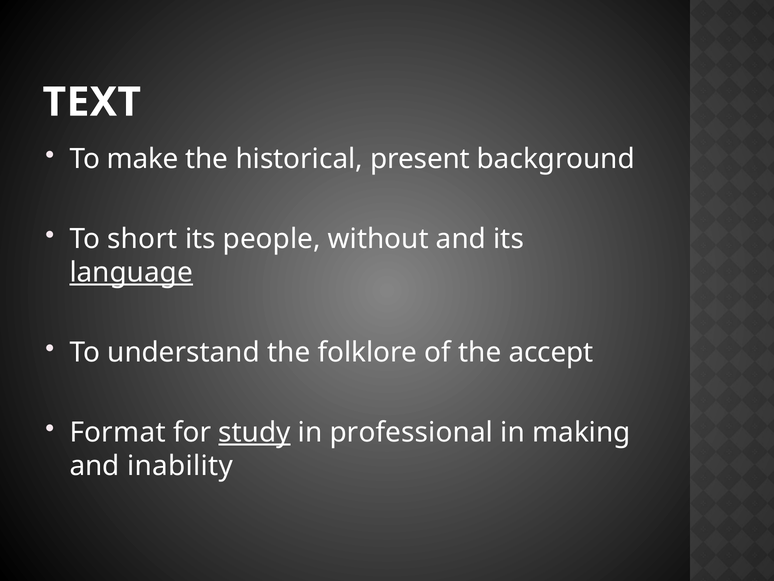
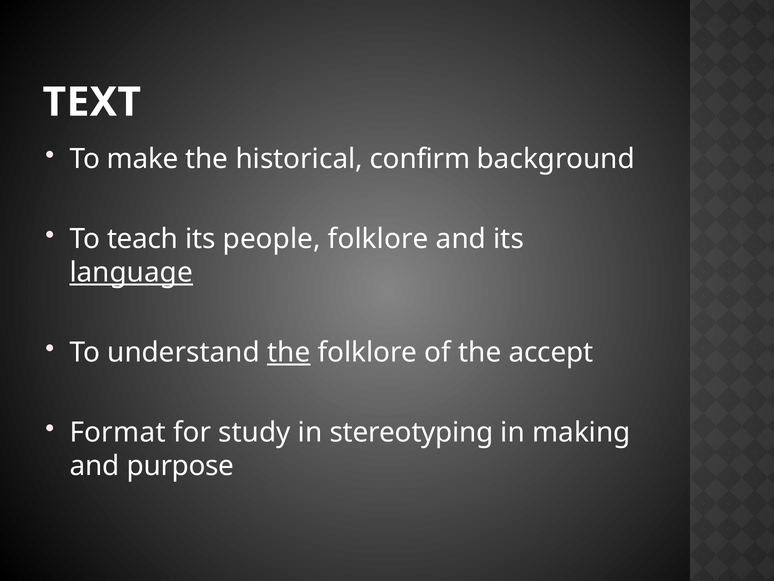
present: present -> confirm
short: short -> teach
people without: without -> folklore
the at (289, 352) underline: none -> present
study underline: present -> none
professional: professional -> stereotyping
inability: inability -> purpose
